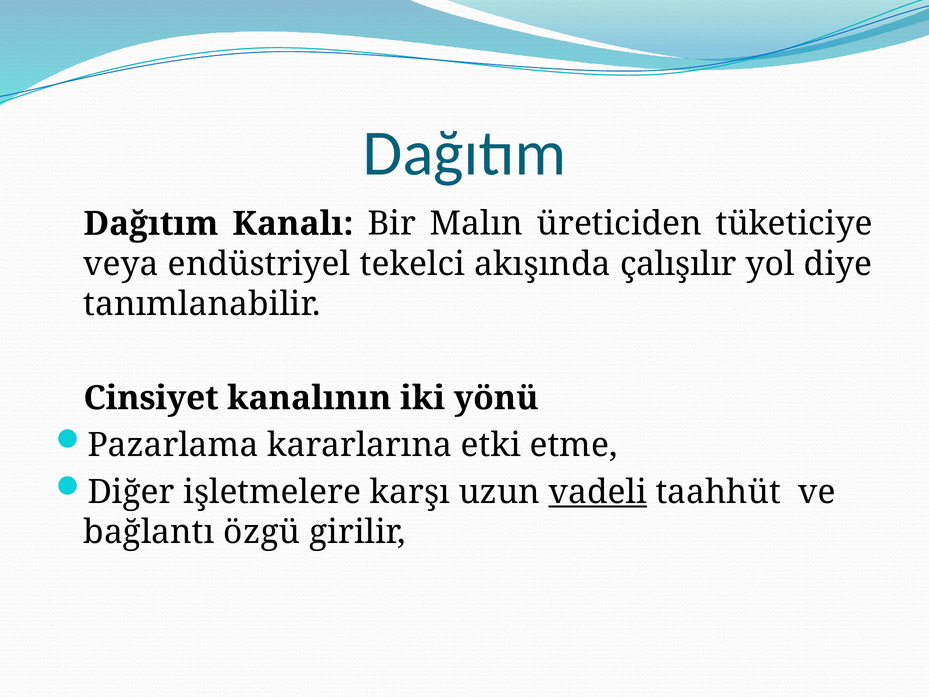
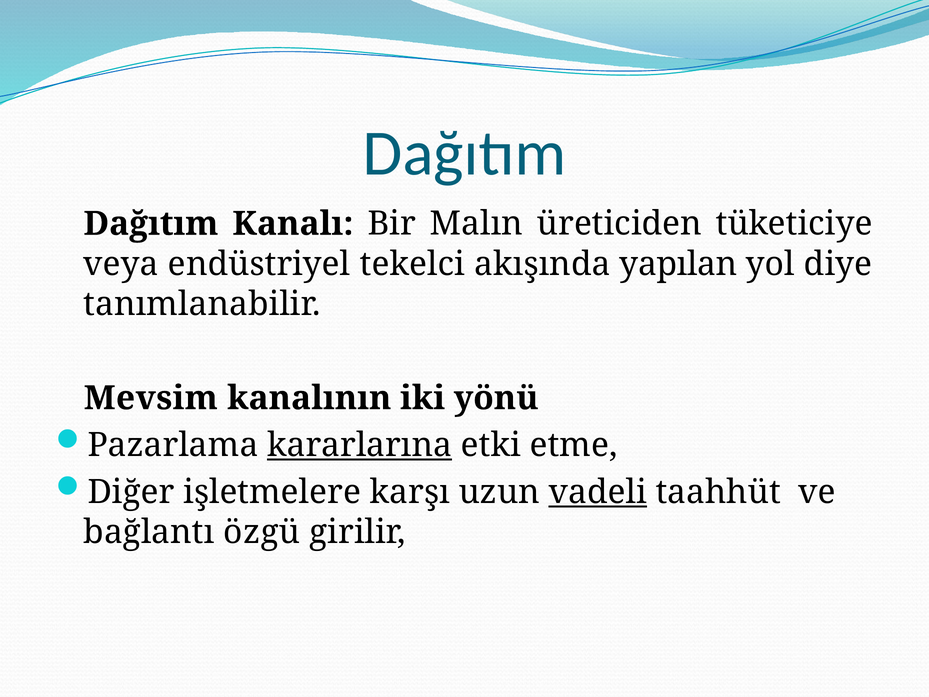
çalışılır: çalışılır -> yapılan
Cinsiyet: Cinsiyet -> Mevsim
kararlarına underline: none -> present
